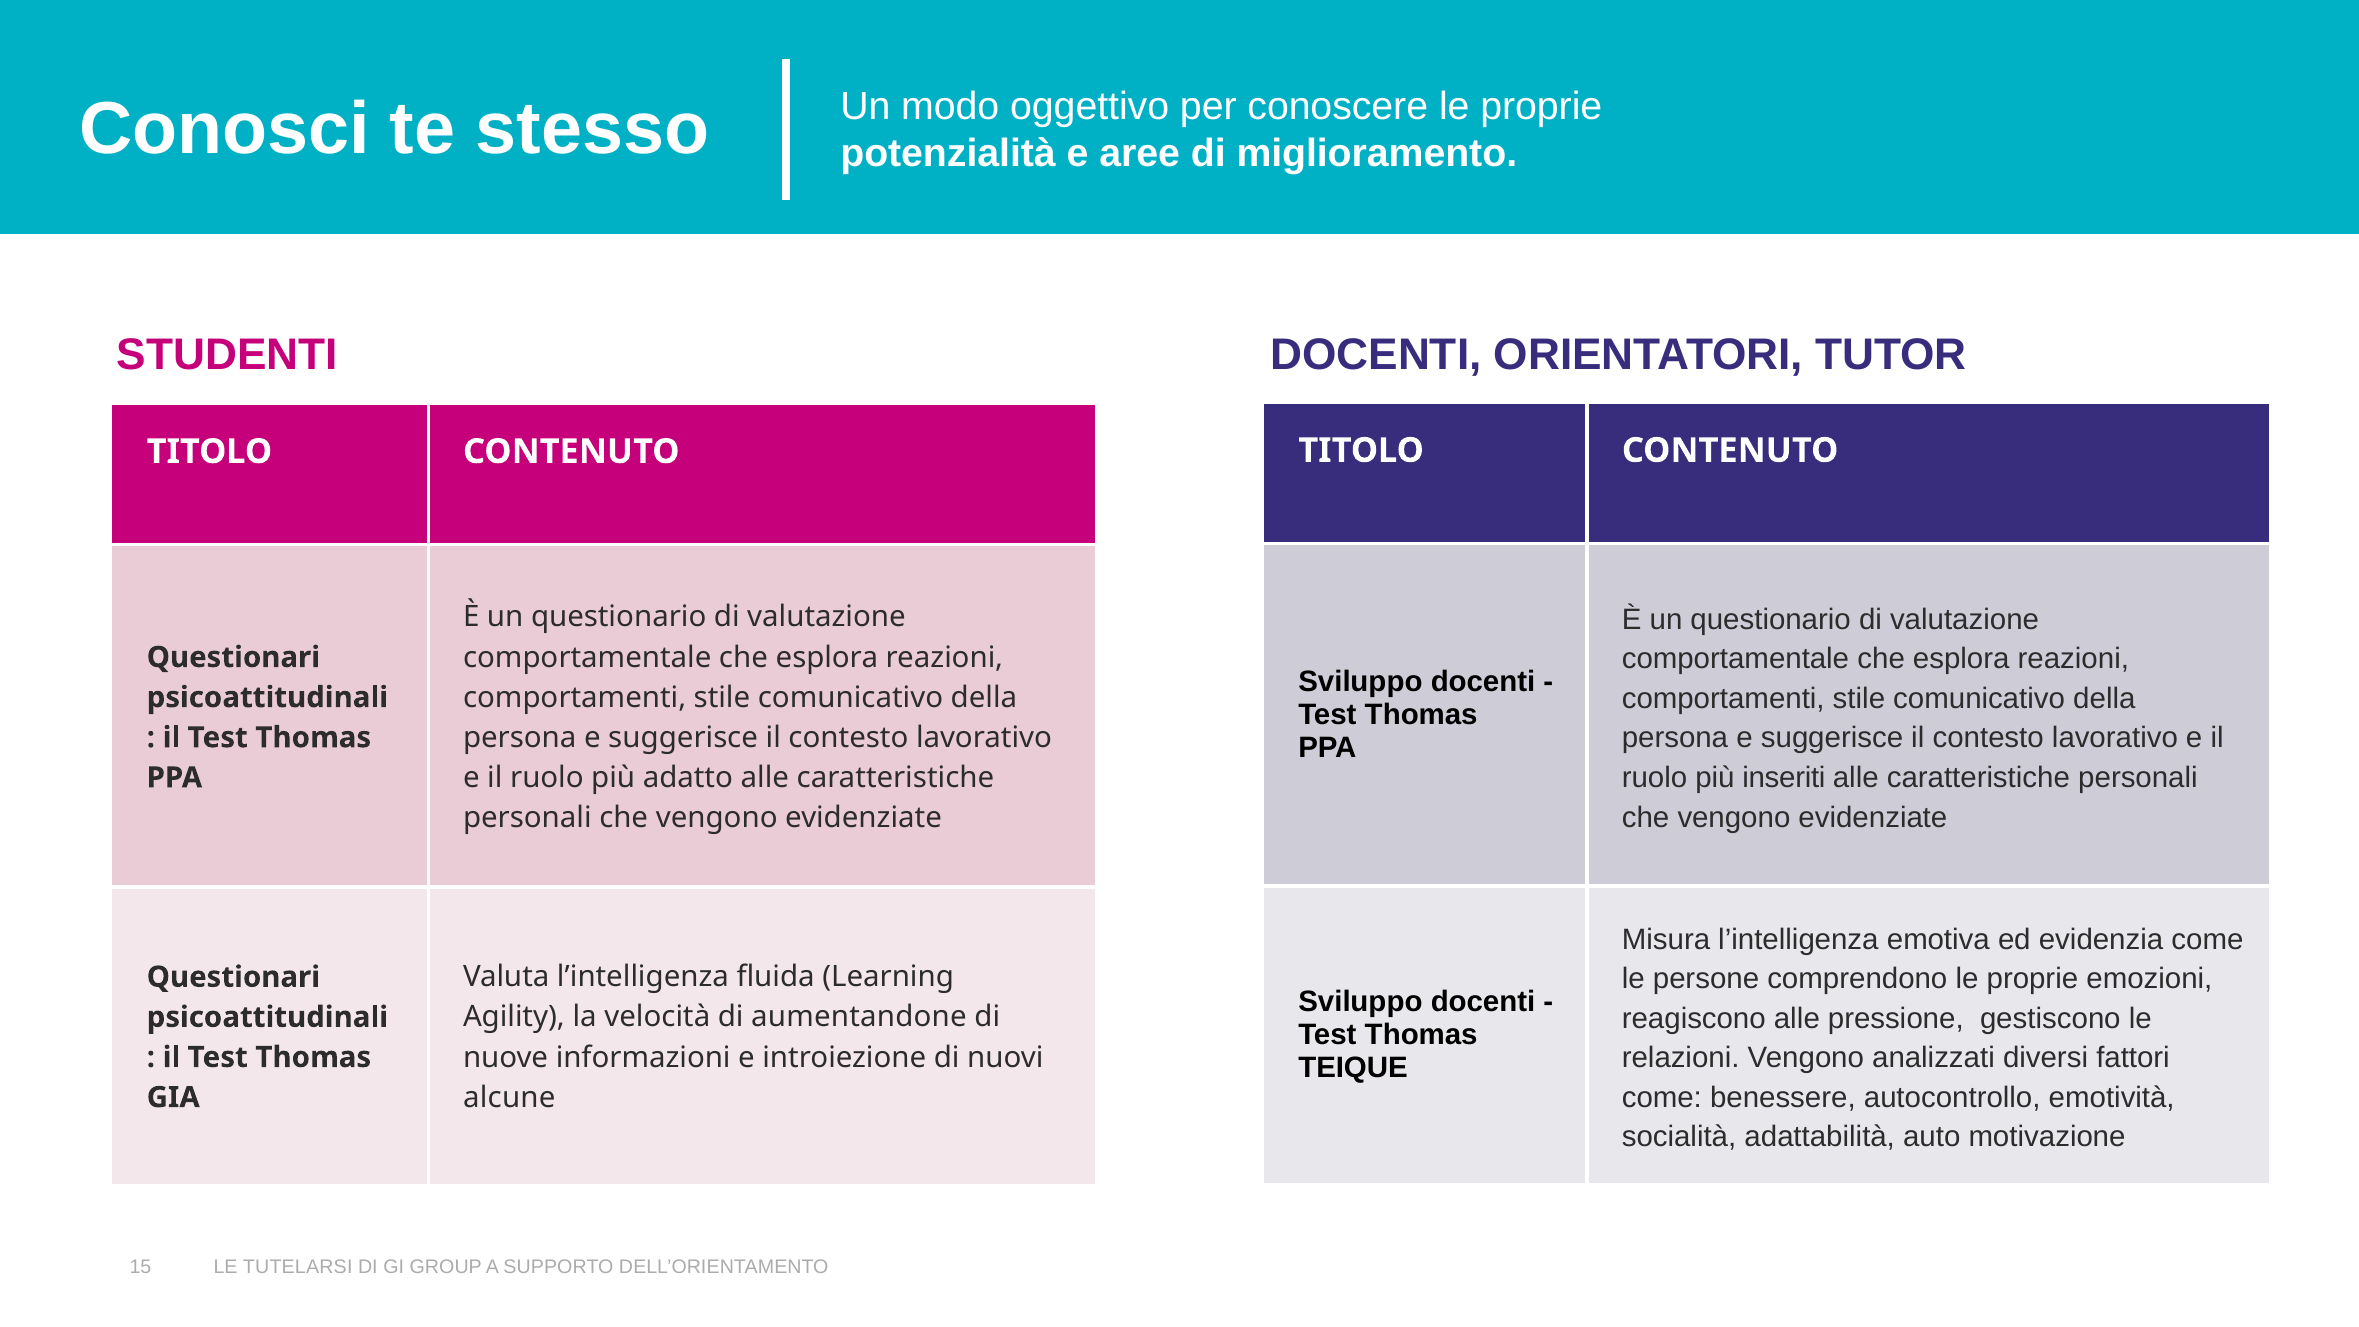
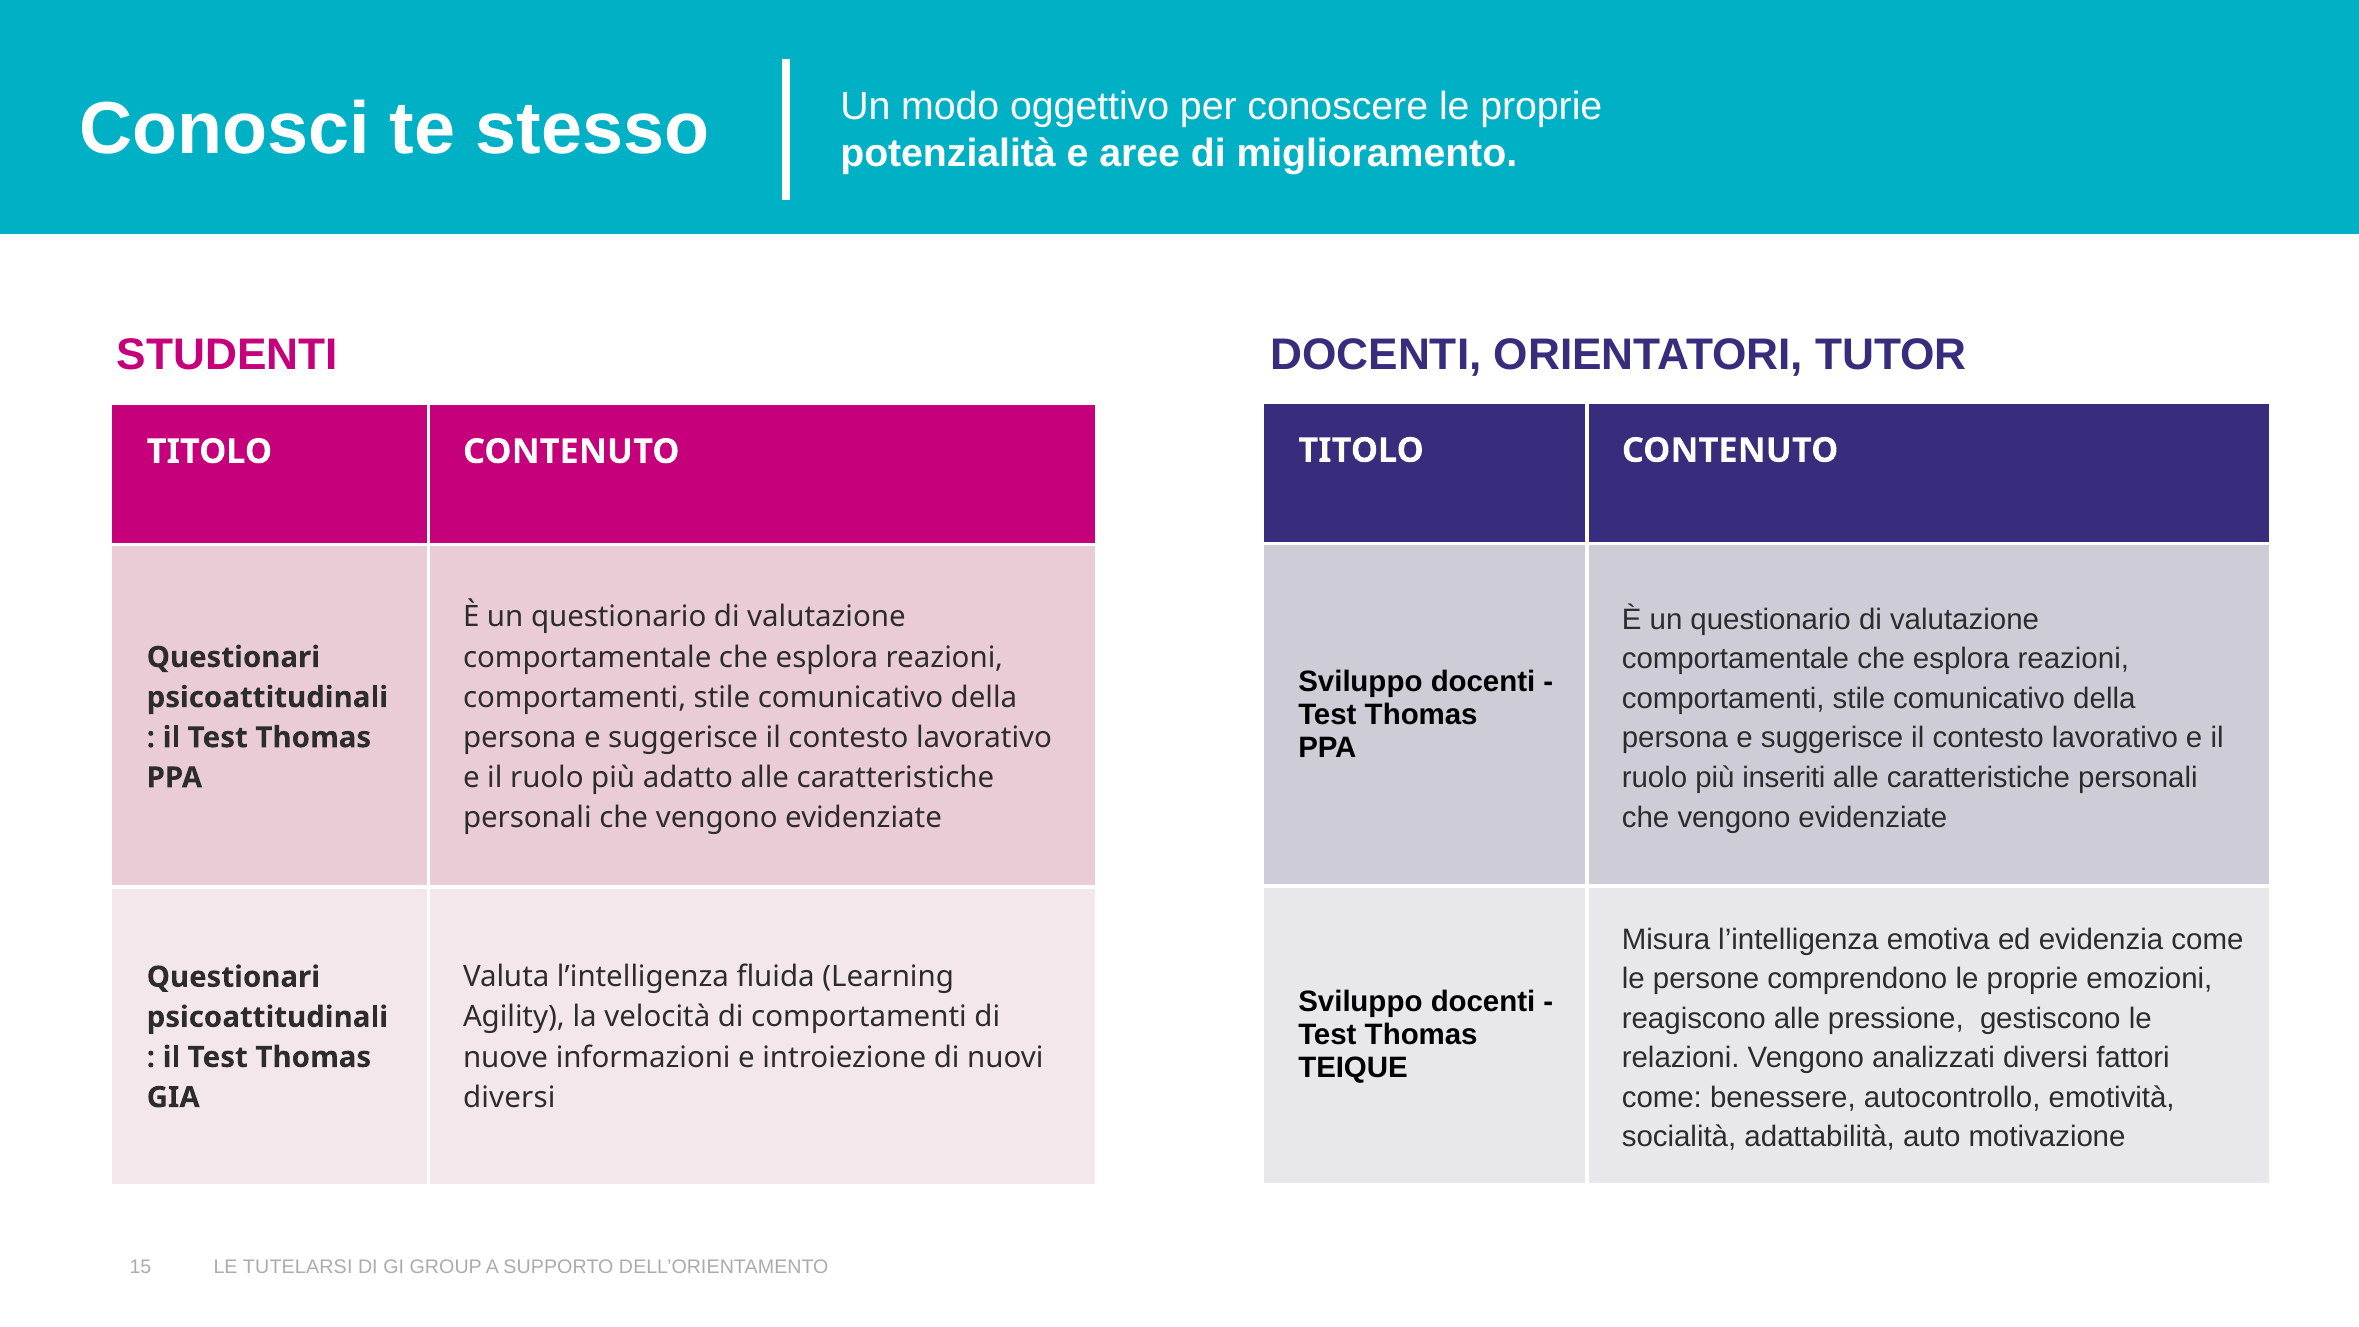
di aumentandone: aumentandone -> comportamenti
alcune at (509, 1097): alcune -> diversi
